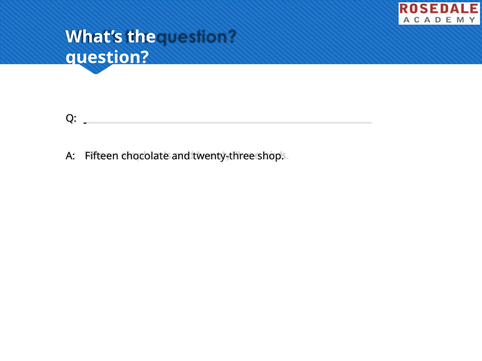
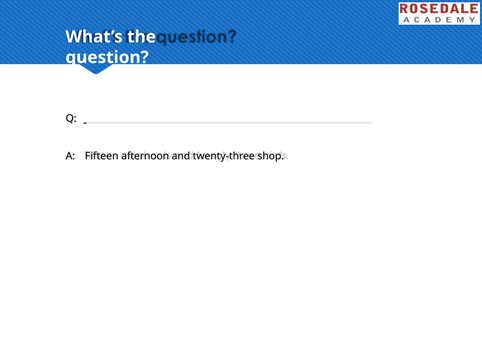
chocolate: chocolate -> afternoon
